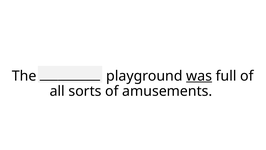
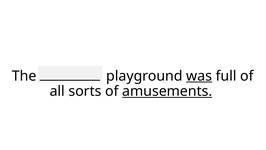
amusements underline: none -> present
